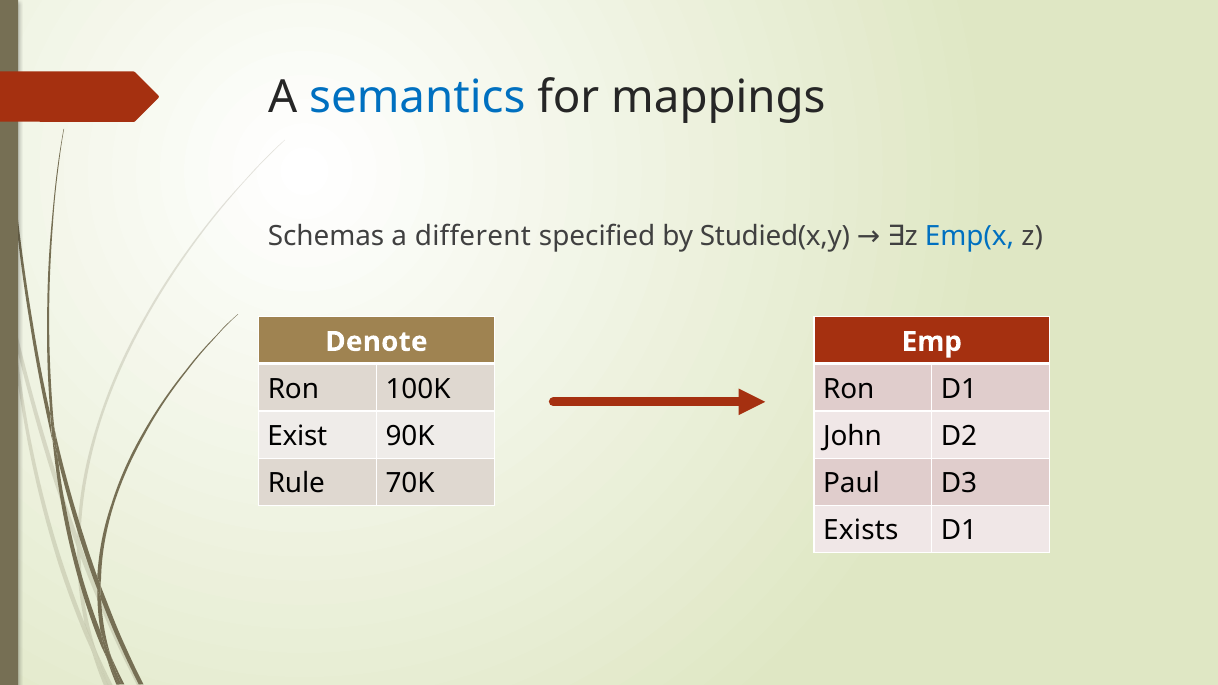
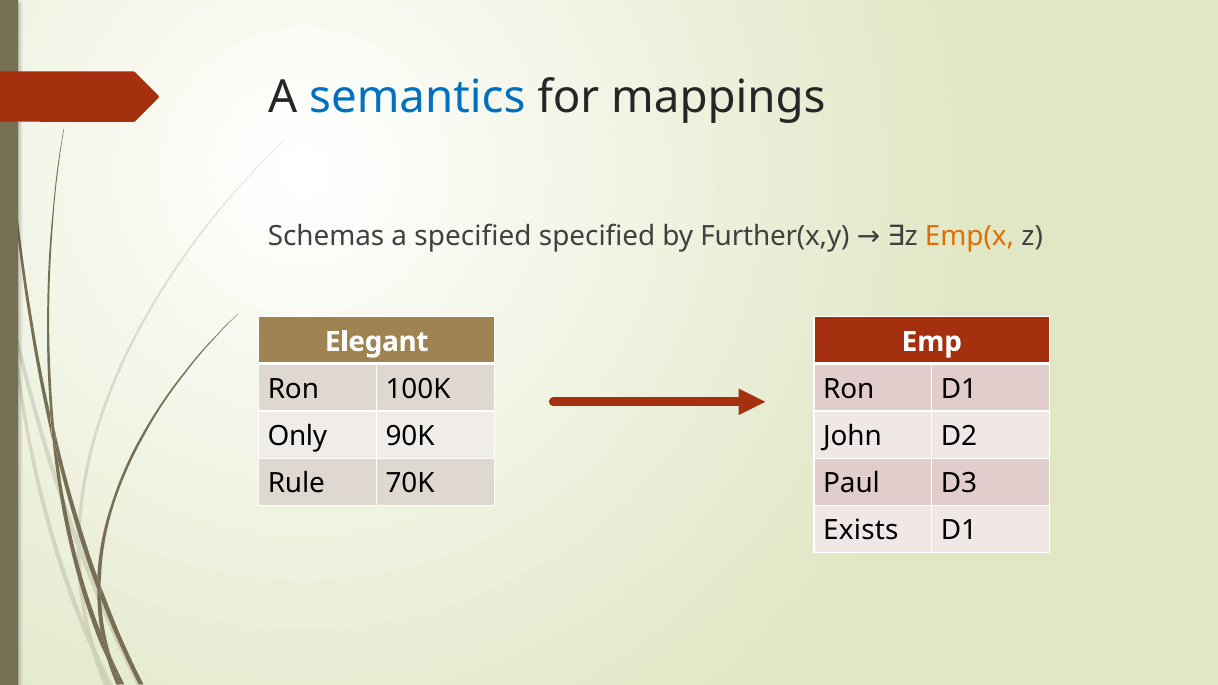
a different: different -> specified
Studied(x,y: Studied(x,y -> Further(x,y
Emp(x colour: blue -> orange
Denote: Denote -> Elegant
Exist: Exist -> Only
